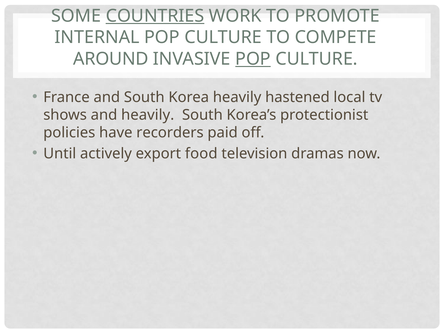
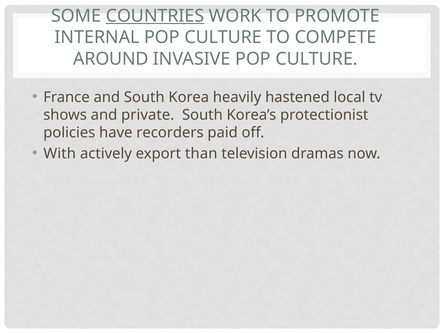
POP at (253, 59) underline: present -> none
and heavily: heavily -> private
Until: Until -> With
food: food -> than
